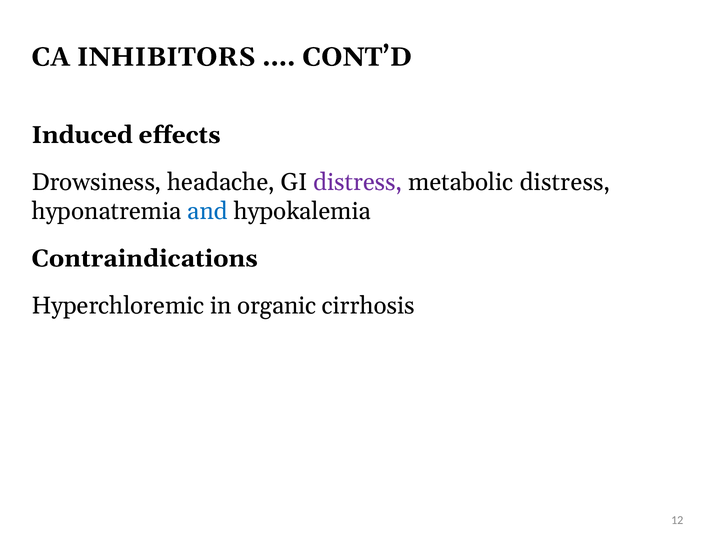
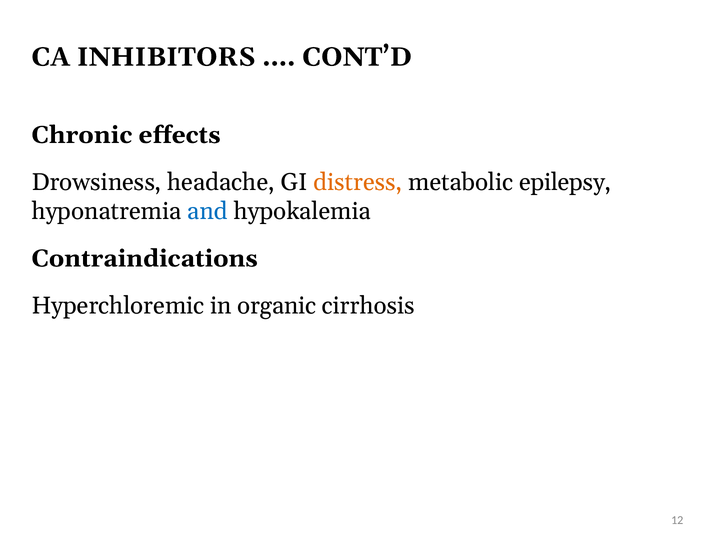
Induced: Induced -> Chronic
distress at (358, 182) colour: purple -> orange
metabolic distress: distress -> epilepsy
